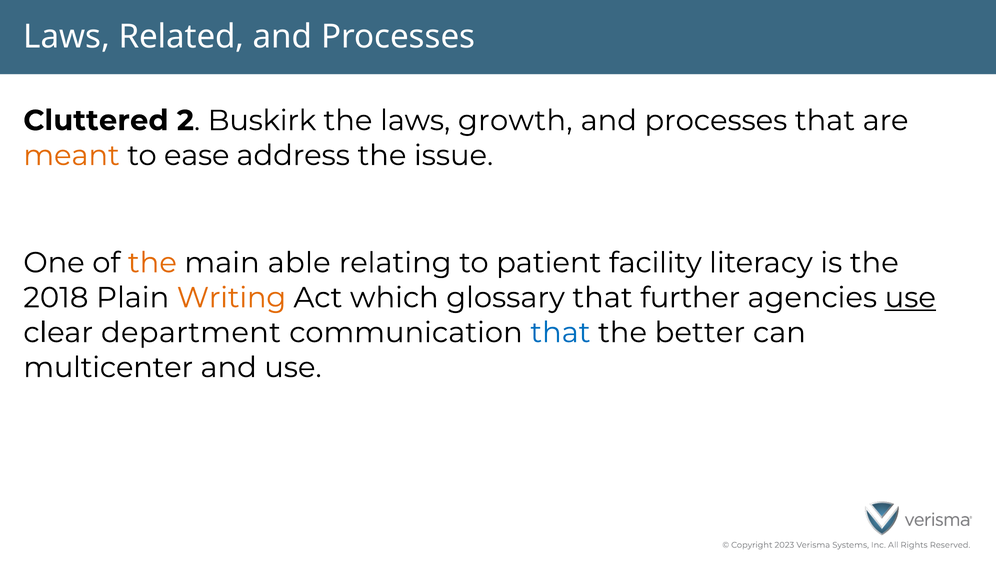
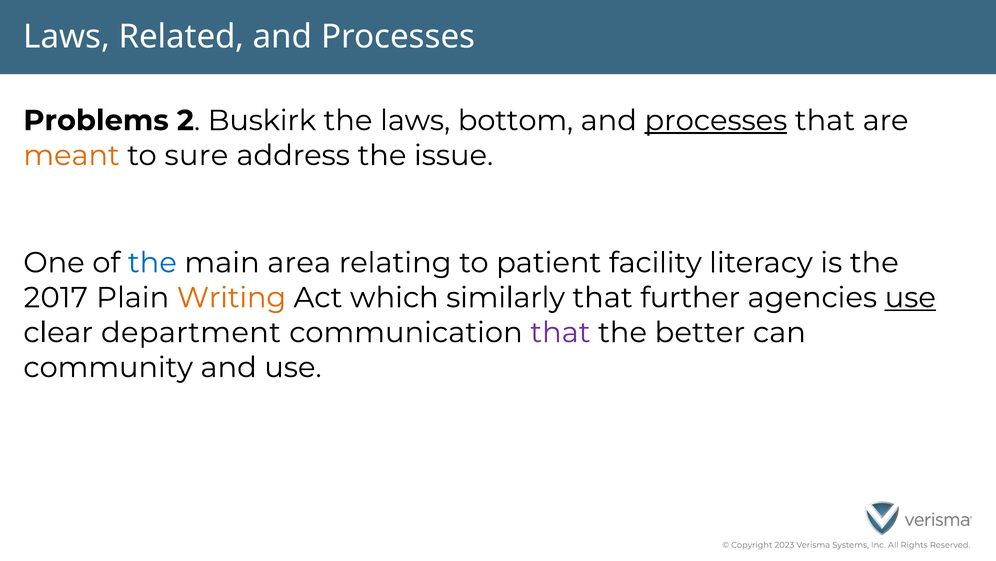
Cluttered: Cluttered -> Problems
growth: growth -> bottom
processes at (716, 120) underline: none -> present
ease: ease -> sure
the at (152, 262) colour: orange -> blue
able: able -> area
2018: 2018 -> 2017
glossary: glossary -> similarly
that at (560, 332) colour: blue -> purple
multicenter: multicenter -> community
